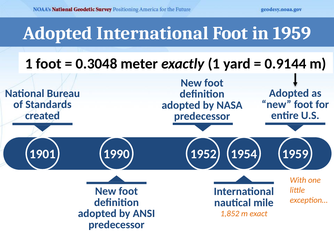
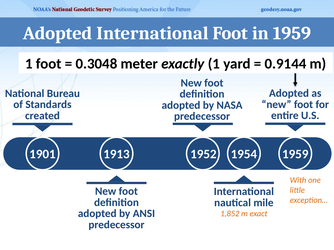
1990: 1990 -> 1913
